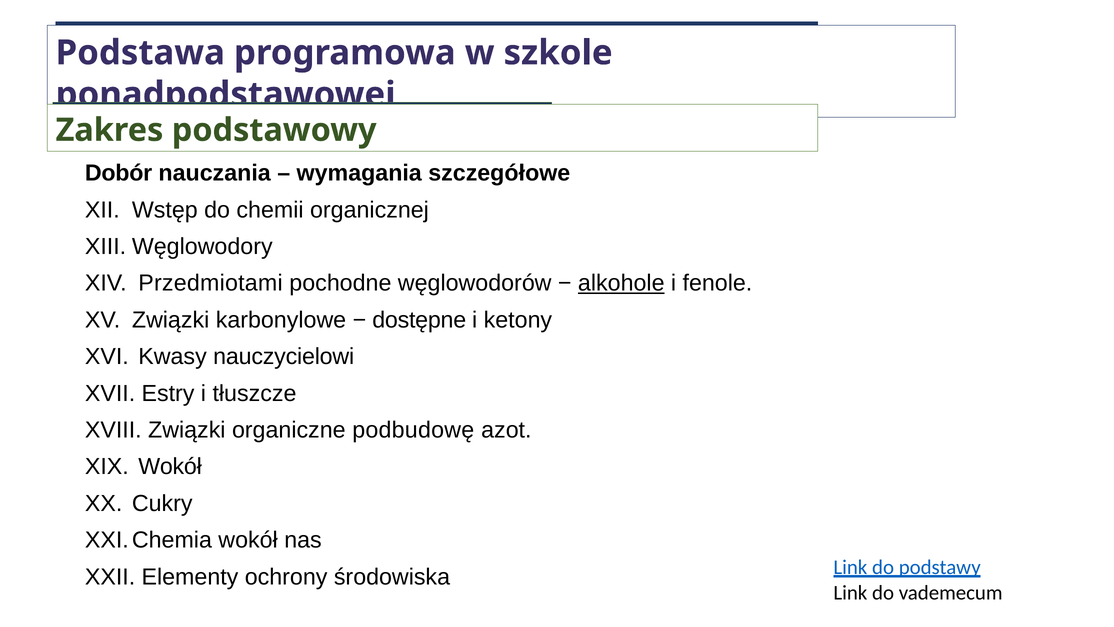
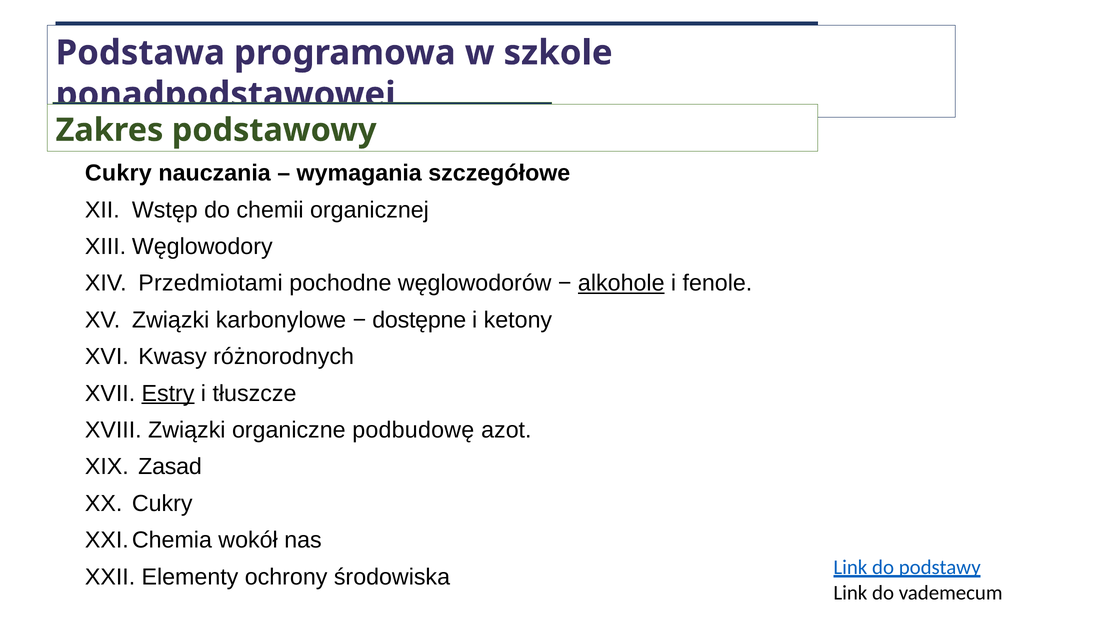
Dobór at (119, 173): Dobór -> Cukry
nauczycielowi: nauczycielowi -> różnorodnych
Estry underline: none -> present
Wokół at (170, 467): Wokół -> Zasad
